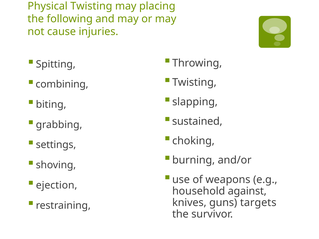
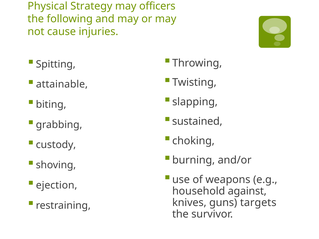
Physical Twisting: Twisting -> Strategy
placing: placing -> officers
combining: combining -> attainable
settings: settings -> custody
